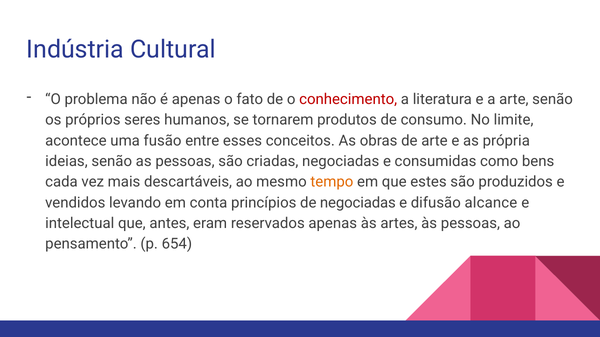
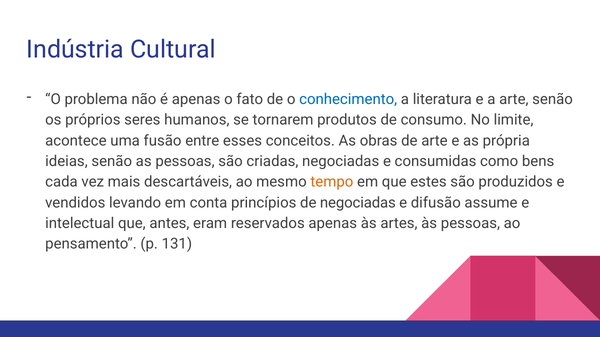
conhecimento colour: red -> blue
alcance: alcance -> assume
654: 654 -> 131
